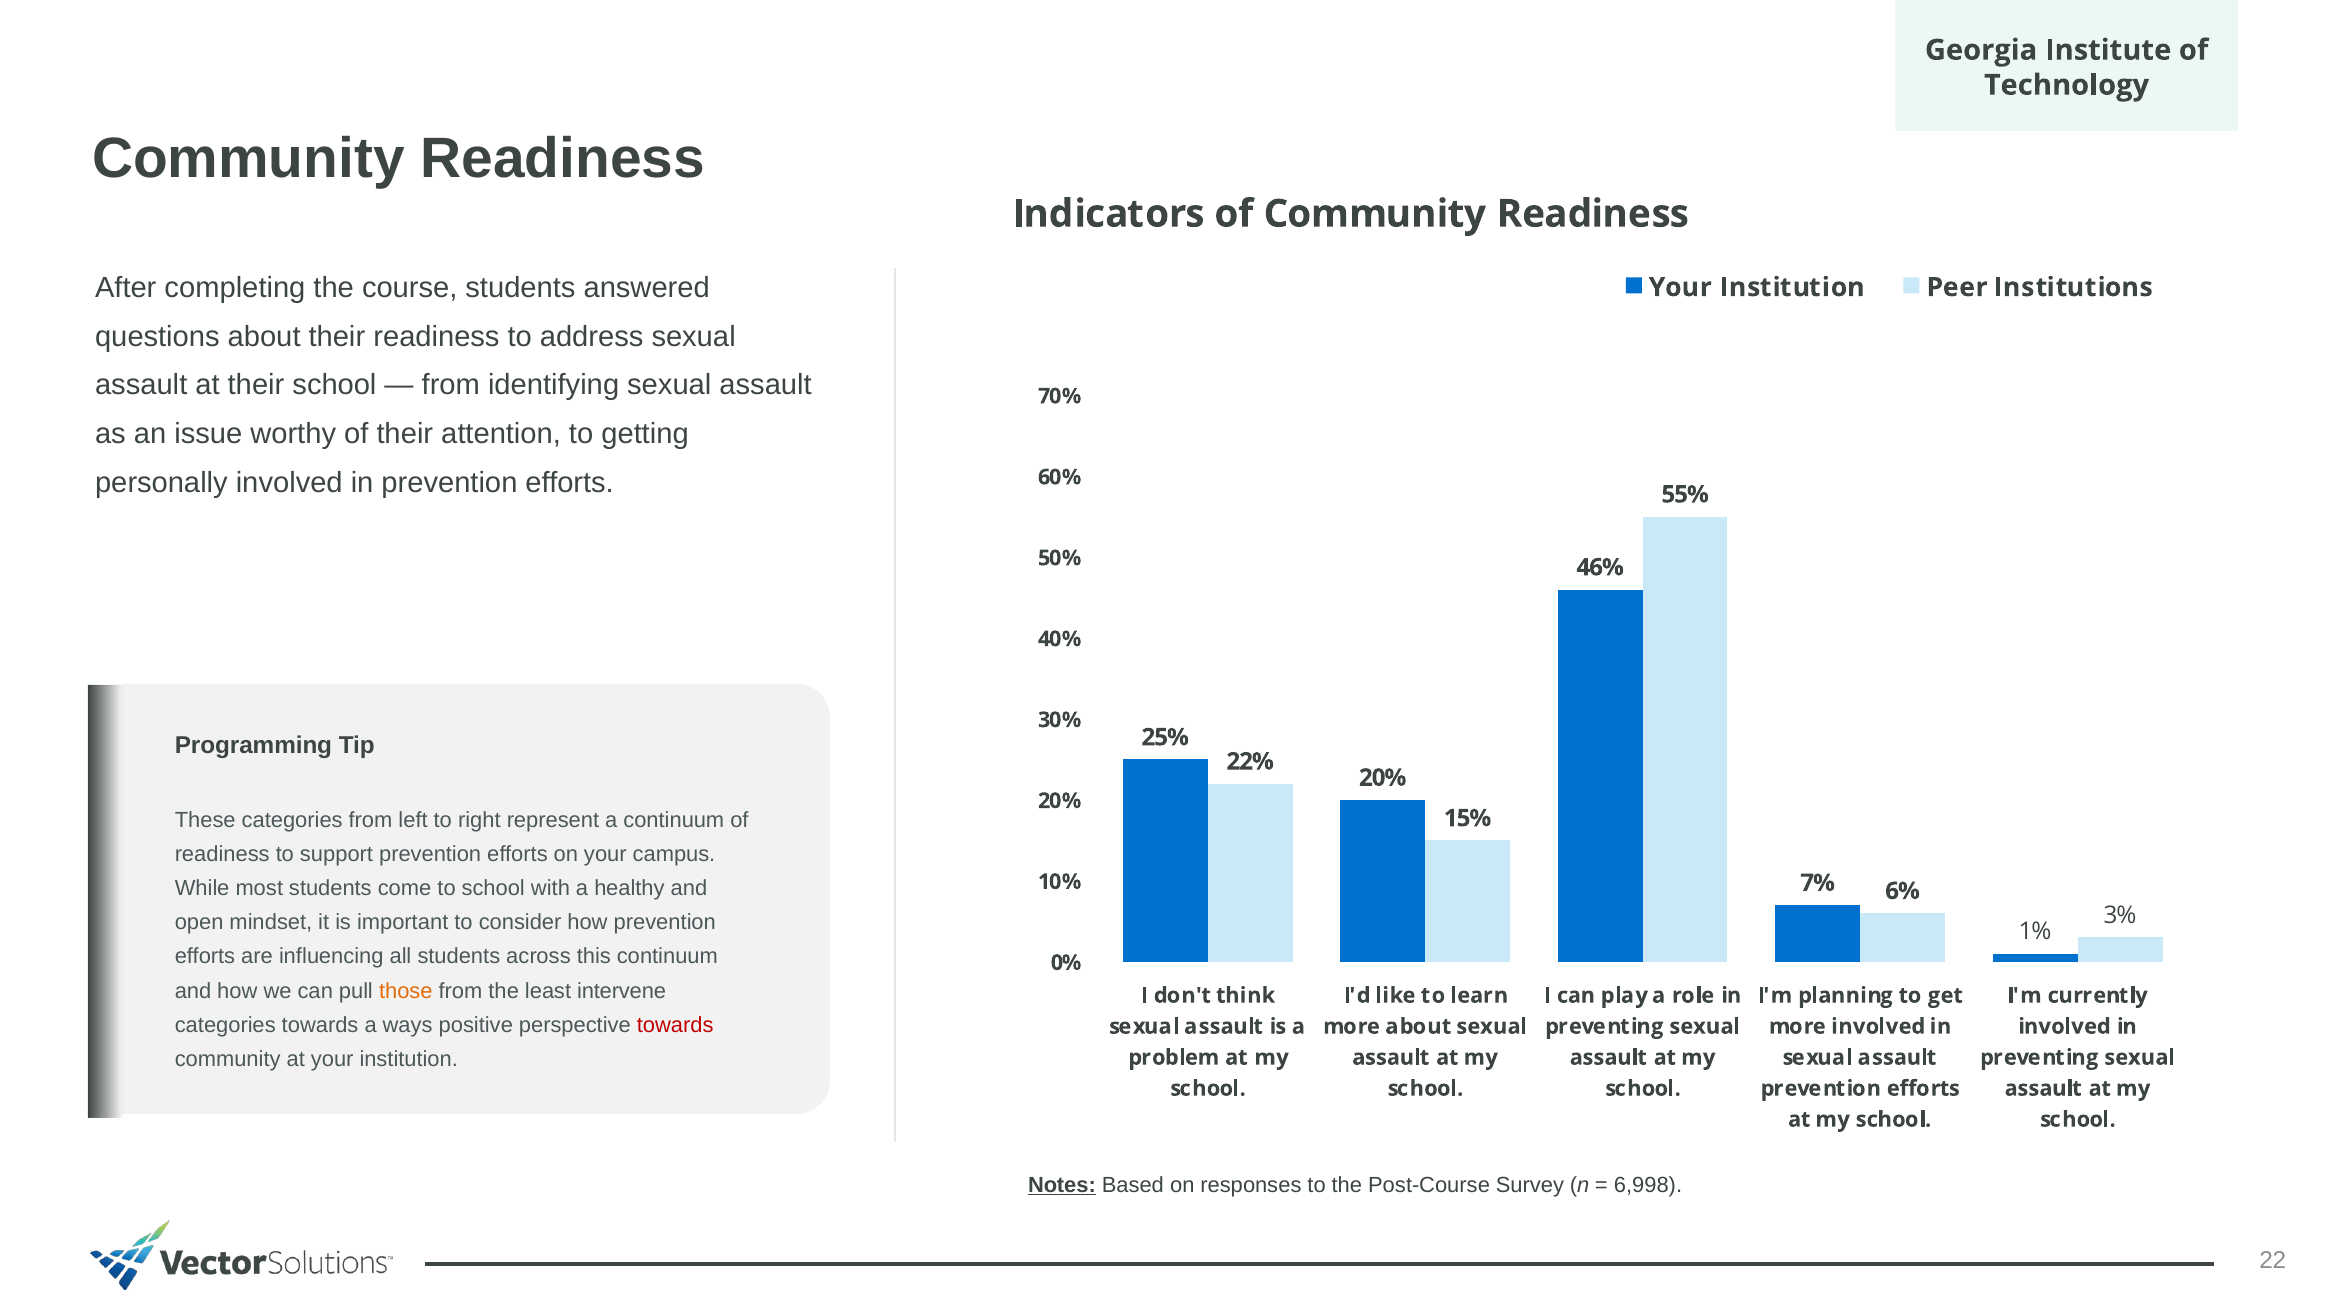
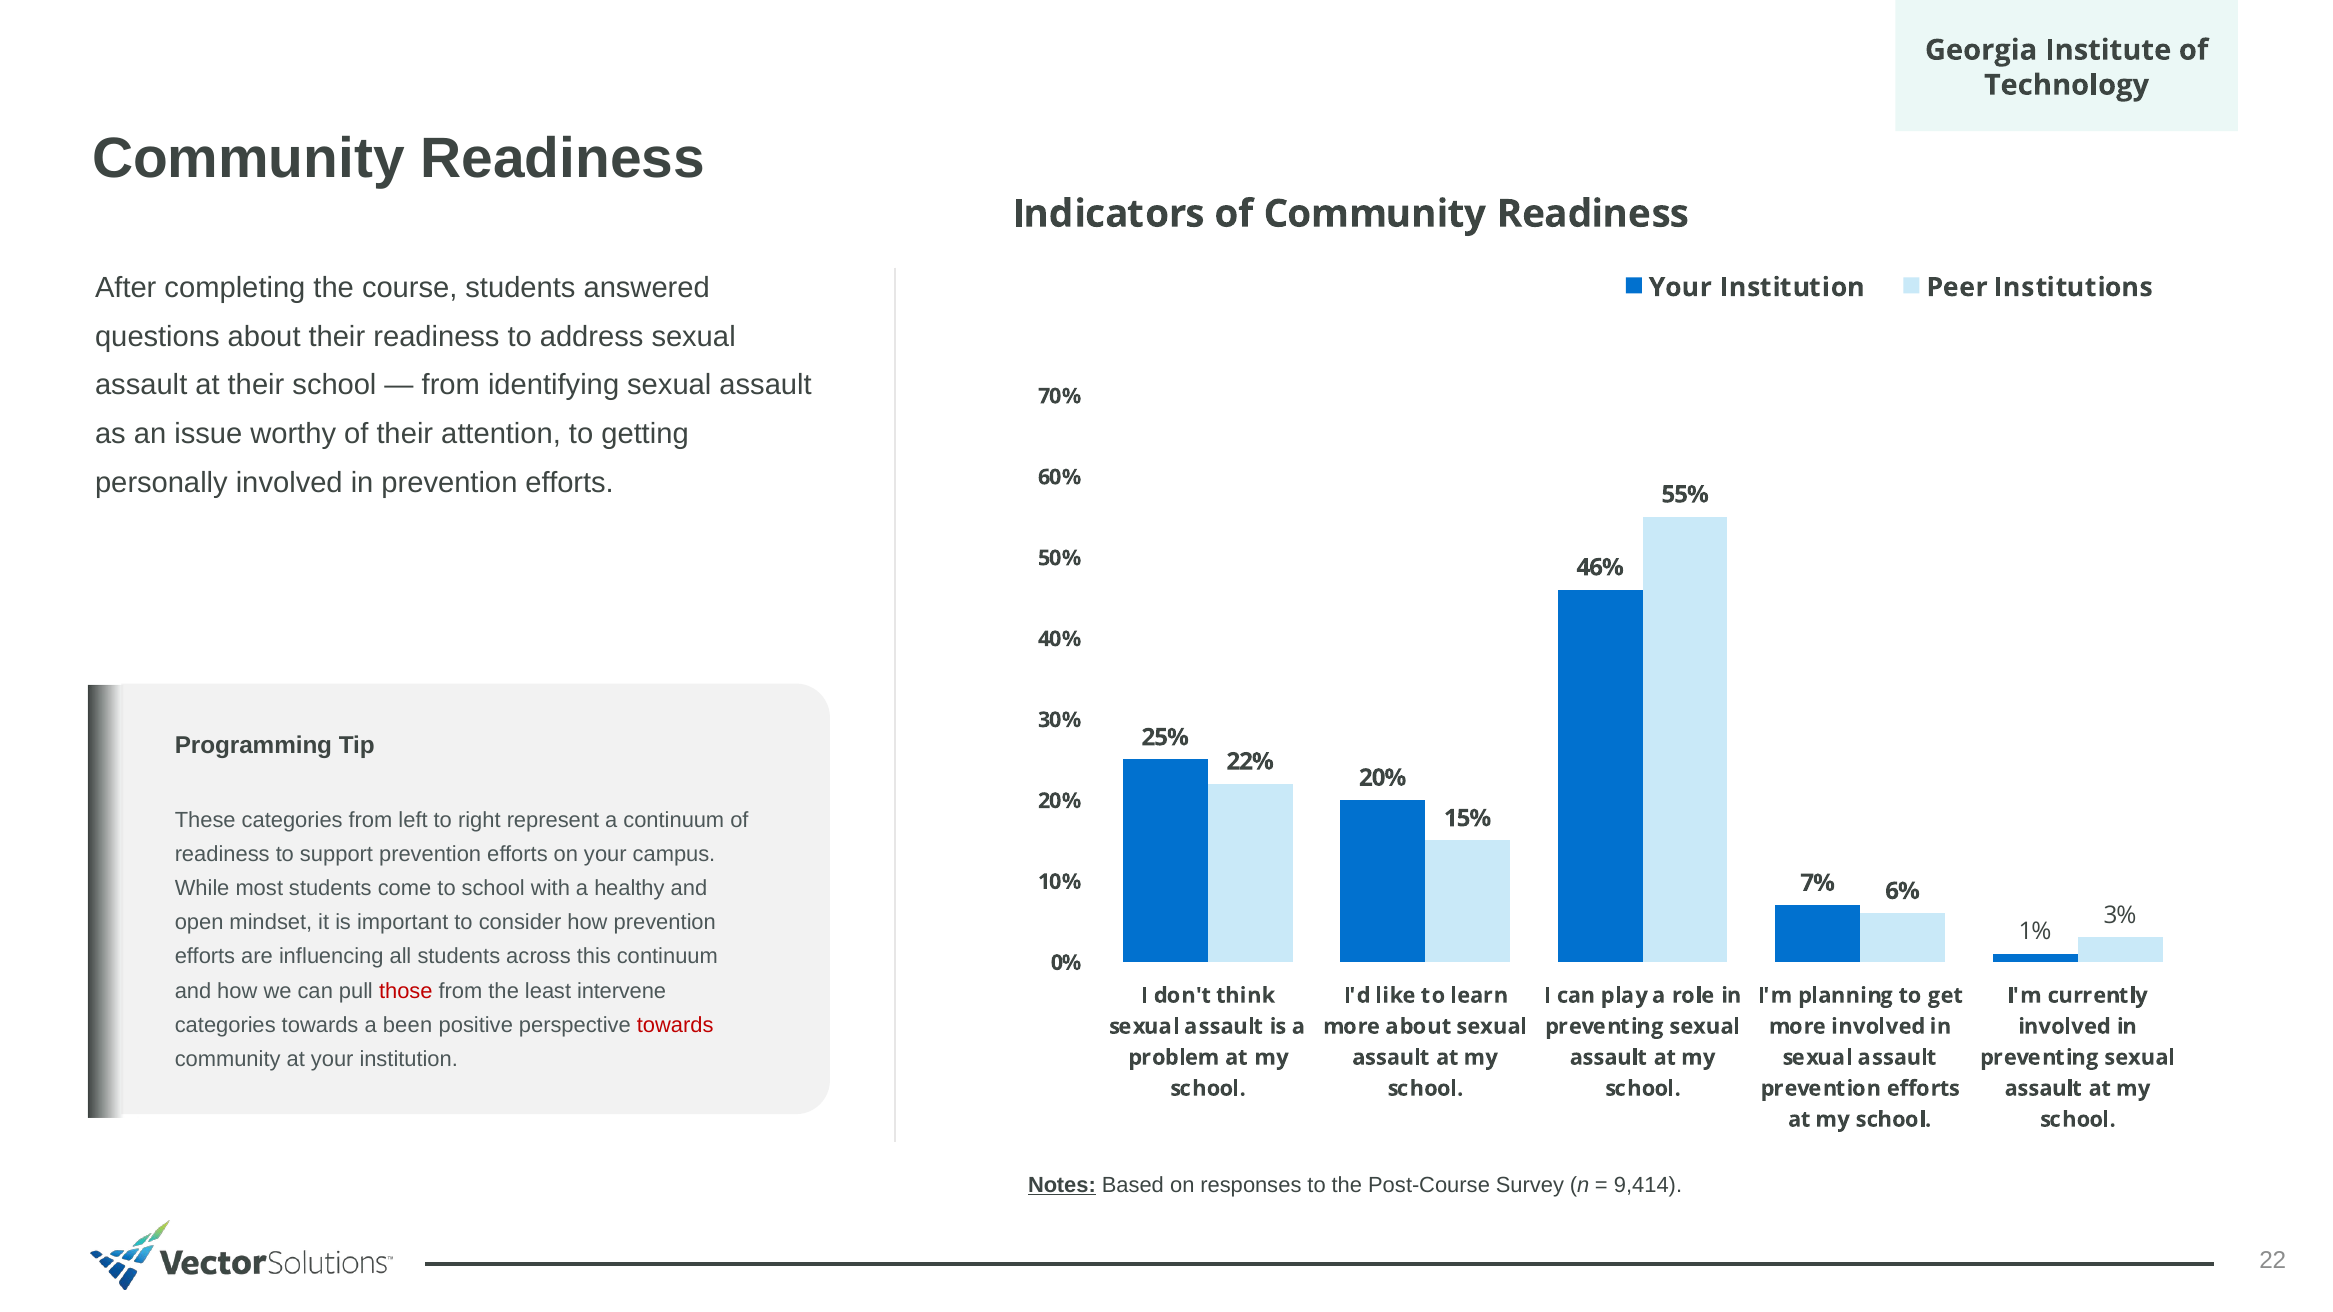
those colour: orange -> red
ways: ways -> been
6,998: 6,998 -> 9,414
